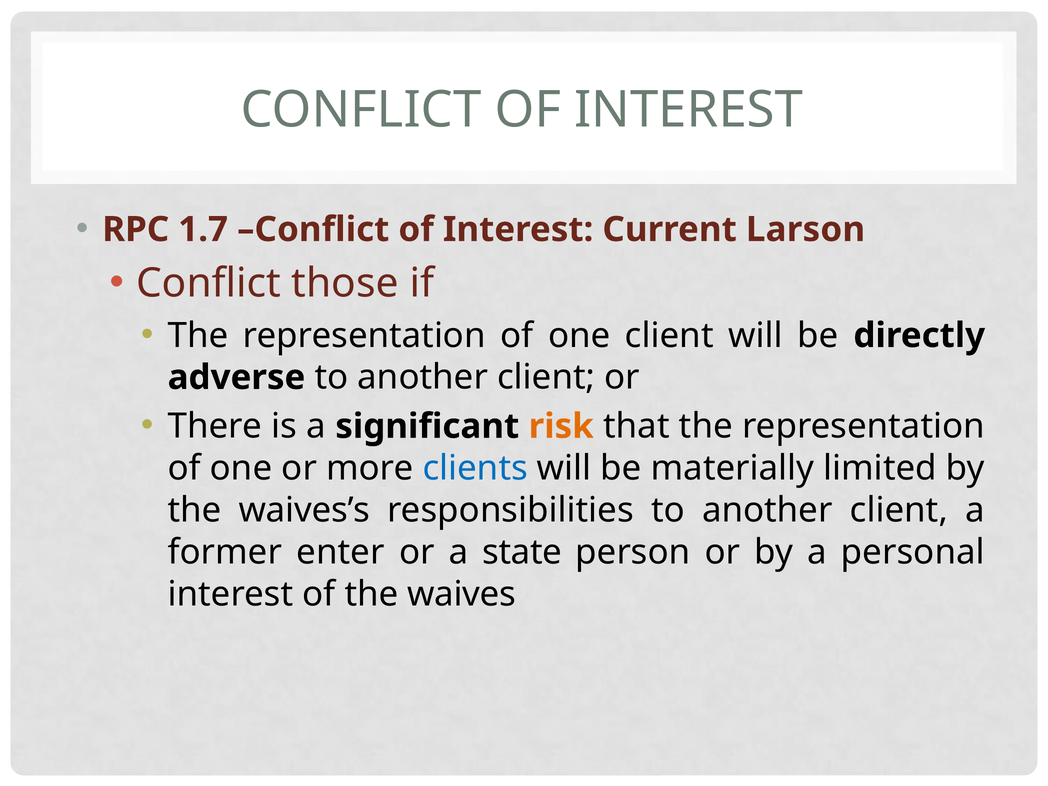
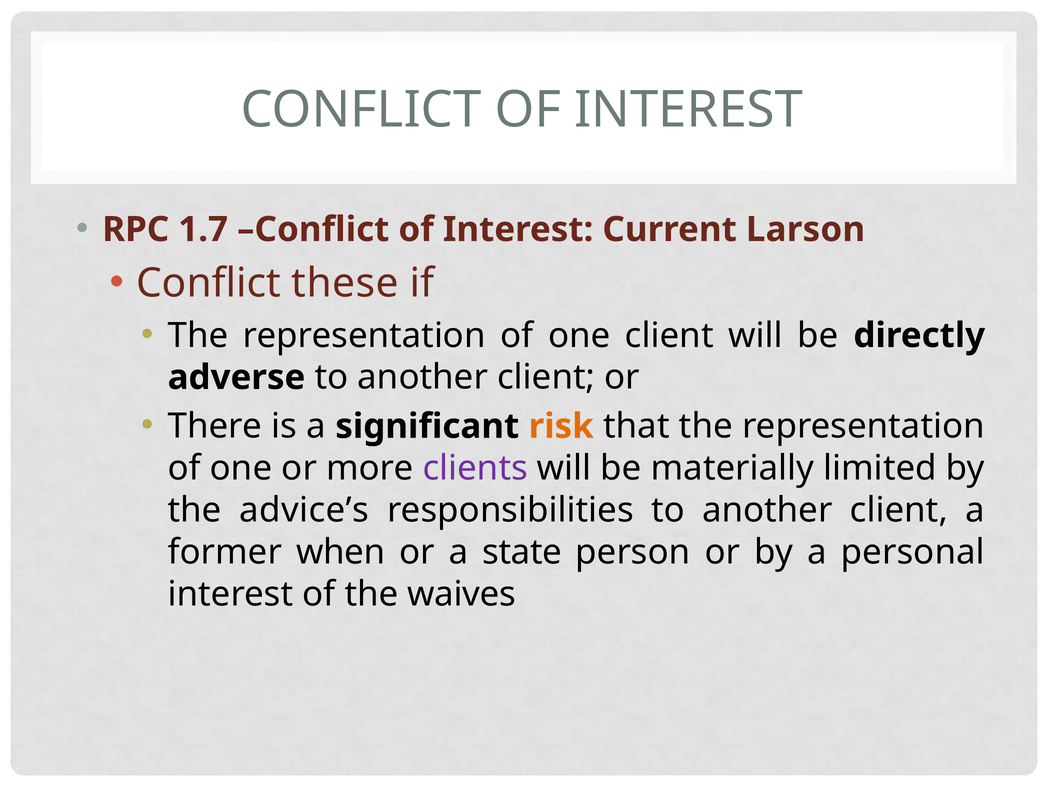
those: those -> these
clients colour: blue -> purple
waives’s: waives’s -> advice’s
enter: enter -> when
